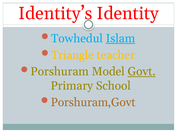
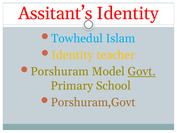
Identity’s: Identity’s -> Assitant’s
Islam underline: present -> none
Triangle at (73, 55): Triangle -> Identity
